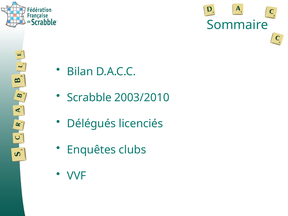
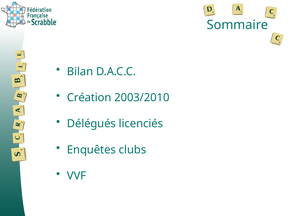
Scrabble: Scrabble -> Création
